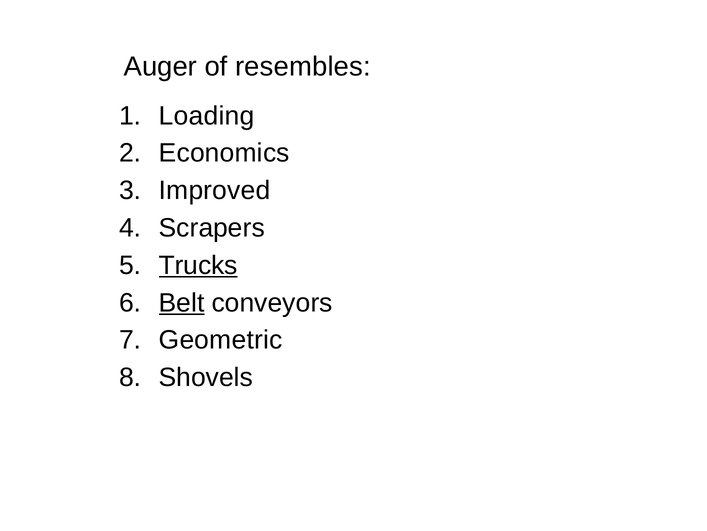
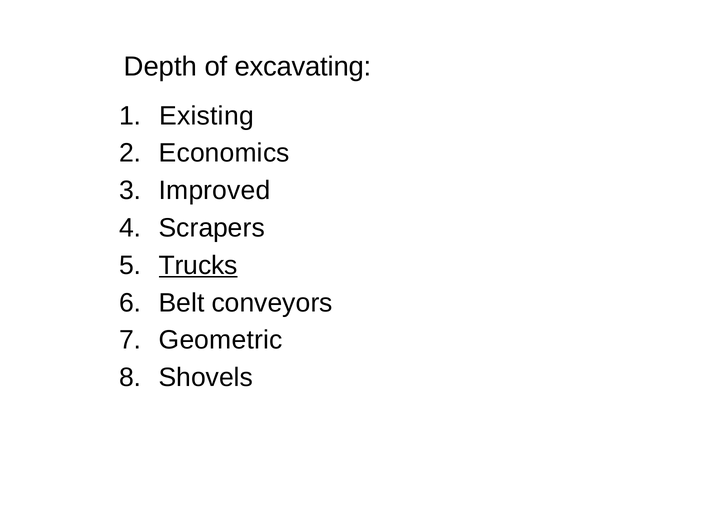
Auger: Auger -> Depth
resembles: resembles -> excavating
Loading: Loading -> Existing
Belt underline: present -> none
